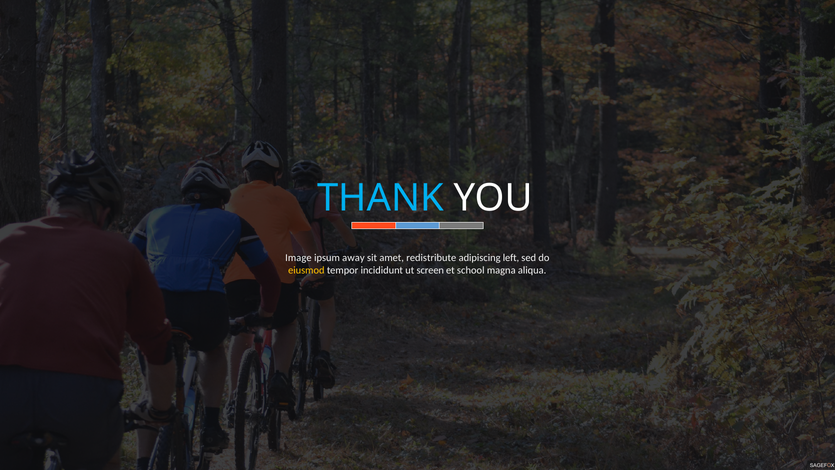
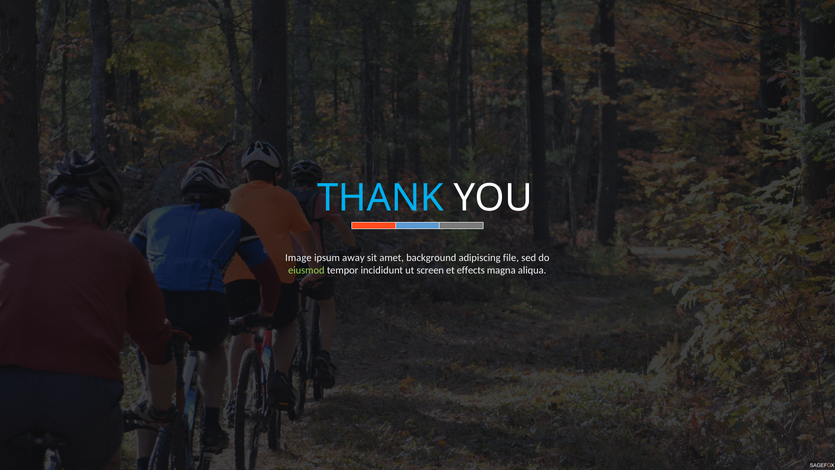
redistribute: redistribute -> background
left: left -> file
eiusmod colour: yellow -> light green
school: school -> effects
